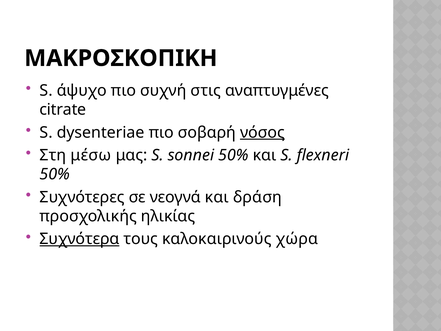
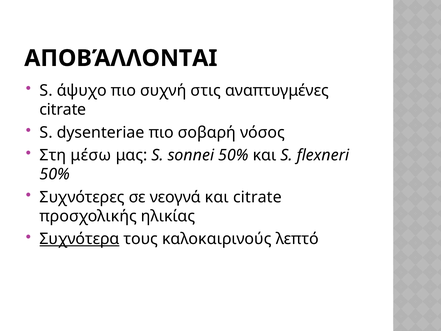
ΜΑΚΡΟΣΚΟΠΙΚΗ: ΜΑΚΡΟΣΚΟΠΙΚΗ -> ΑΠΟΒΆΛΛΟΝΤΑΙ
νόσος underline: present -> none
και δράση: δράση -> citrate
χώρα: χώρα -> λεπτό
